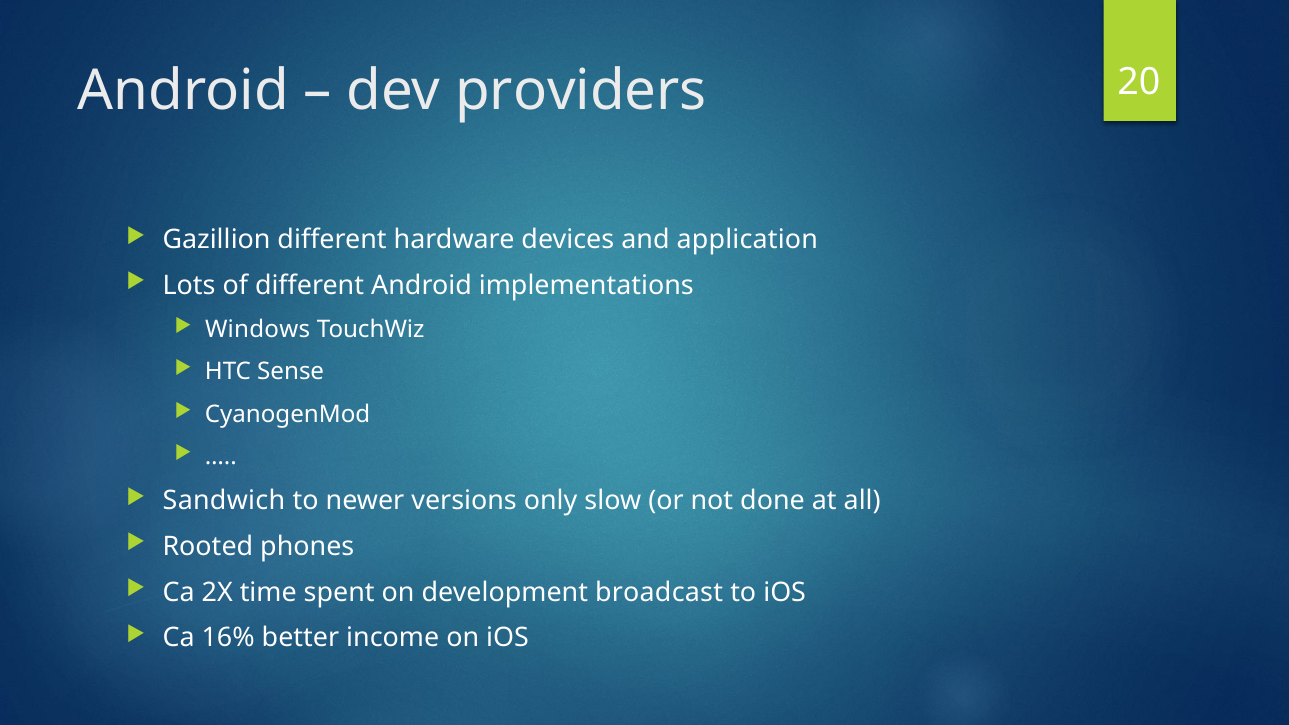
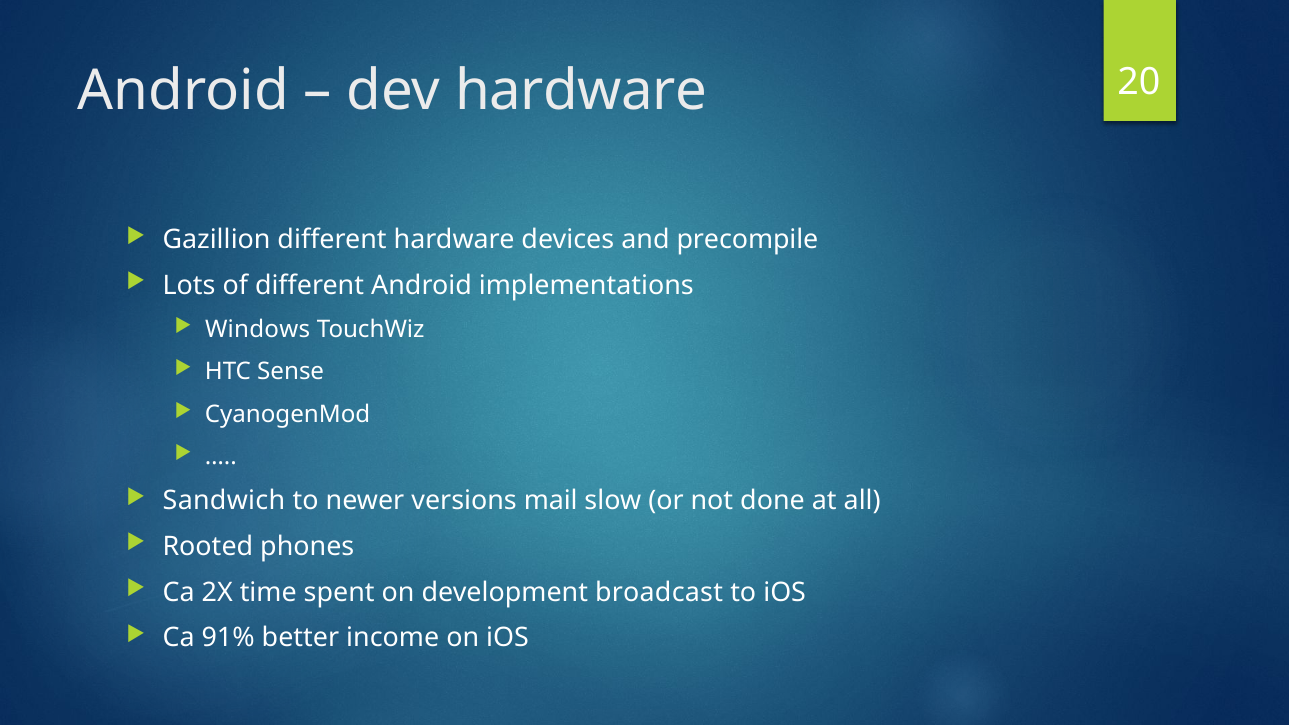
dev providers: providers -> hardware
application: application -> precompile
only: only -> mail
16%: 16% -> 91%
